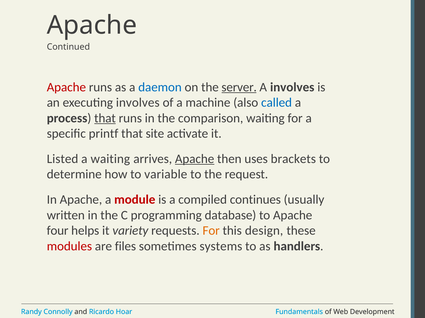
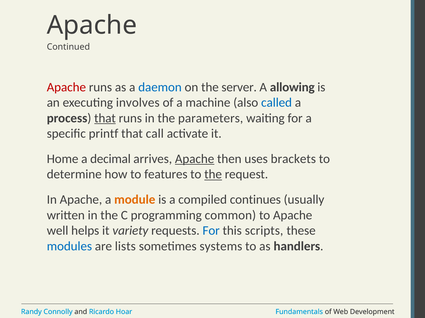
server underline: present -> none
A involves: involves -> allowing
comparison: comparison -> parameters
site: site -> call
Listed: Listed -> Home
a waiting: waiting -> decimal
variable: variable -> features
the at (213, 175) underline: none -> present
module colour: red -> orange
database: database -> common
four: four -> well
For at (211, 231) colour: orange -> blue
design: design -> scripts
modules colour: red -> blue
files: files -> lists
